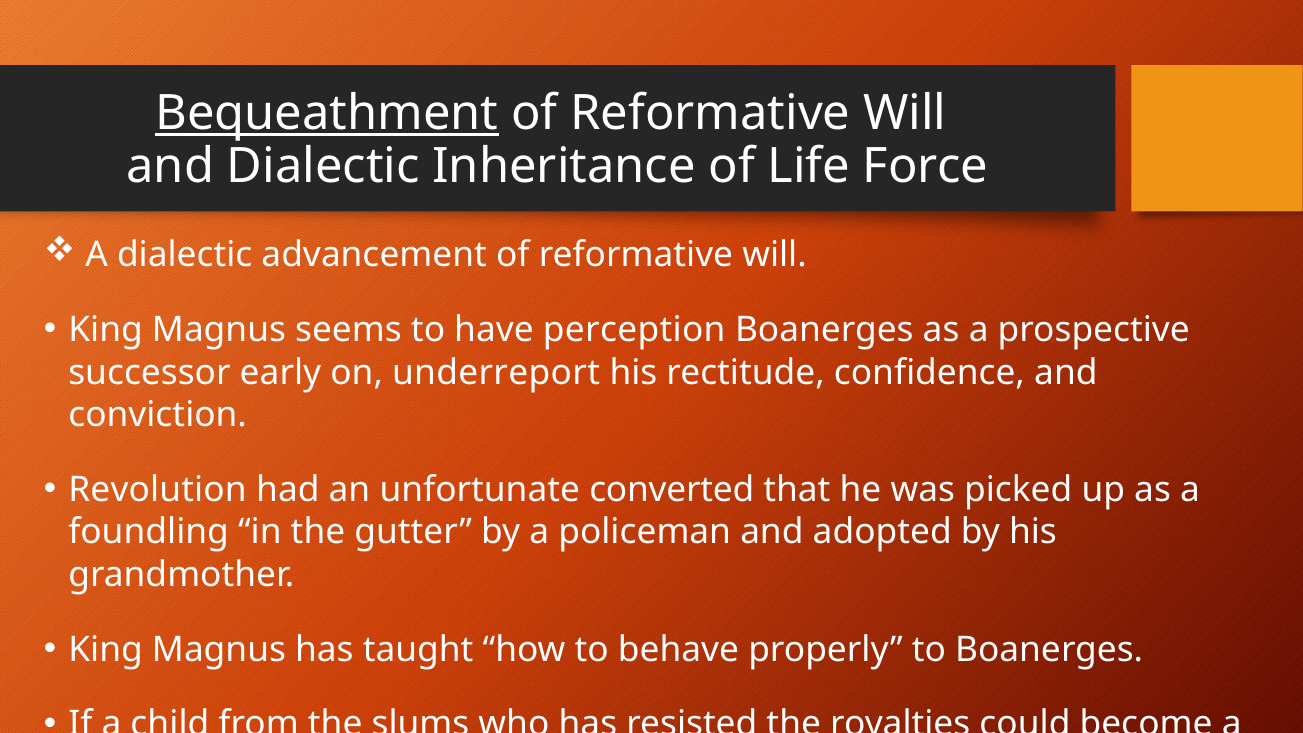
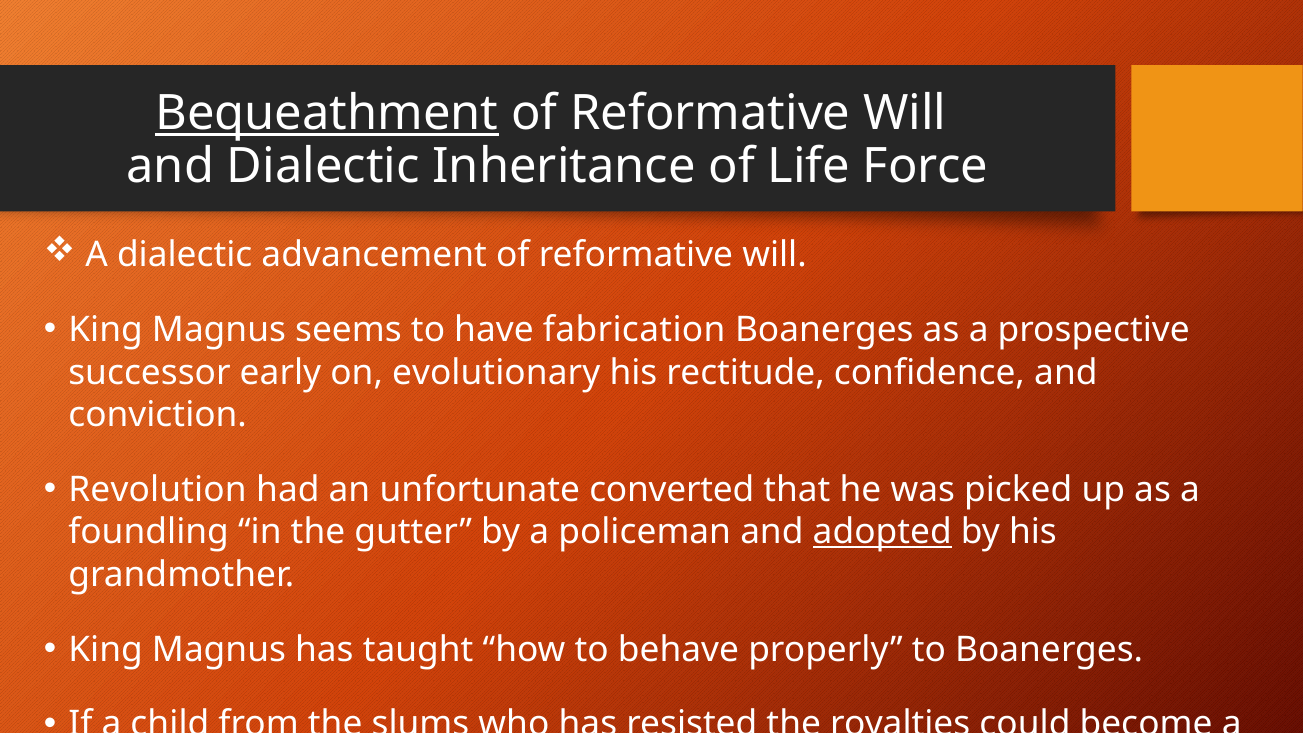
perception: perception -> fabrication
underreport: underreport -> evolutionary
adopted underline: none -> present
